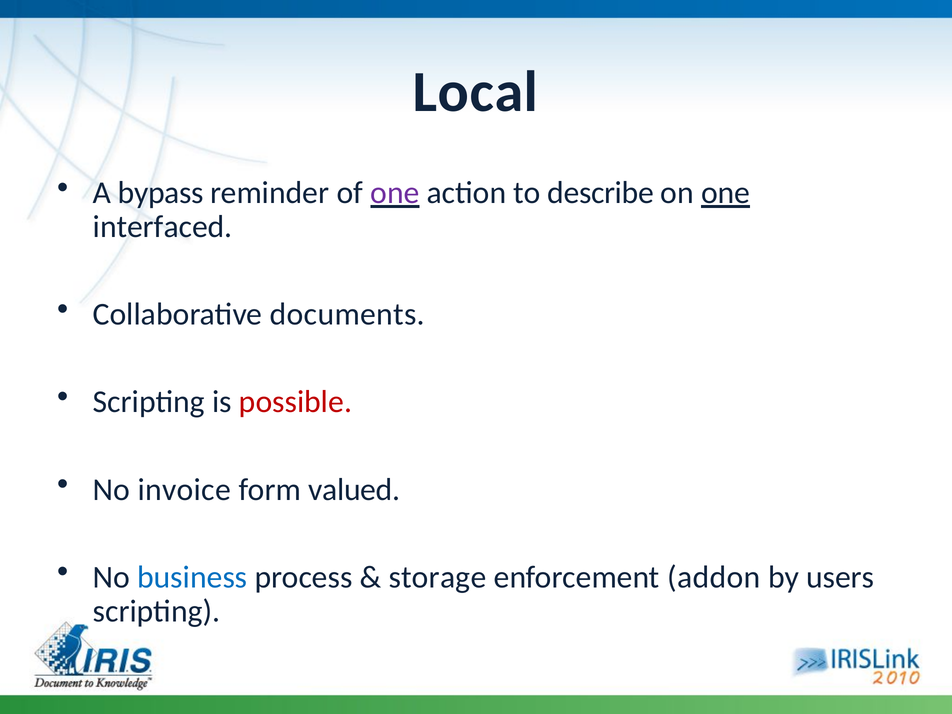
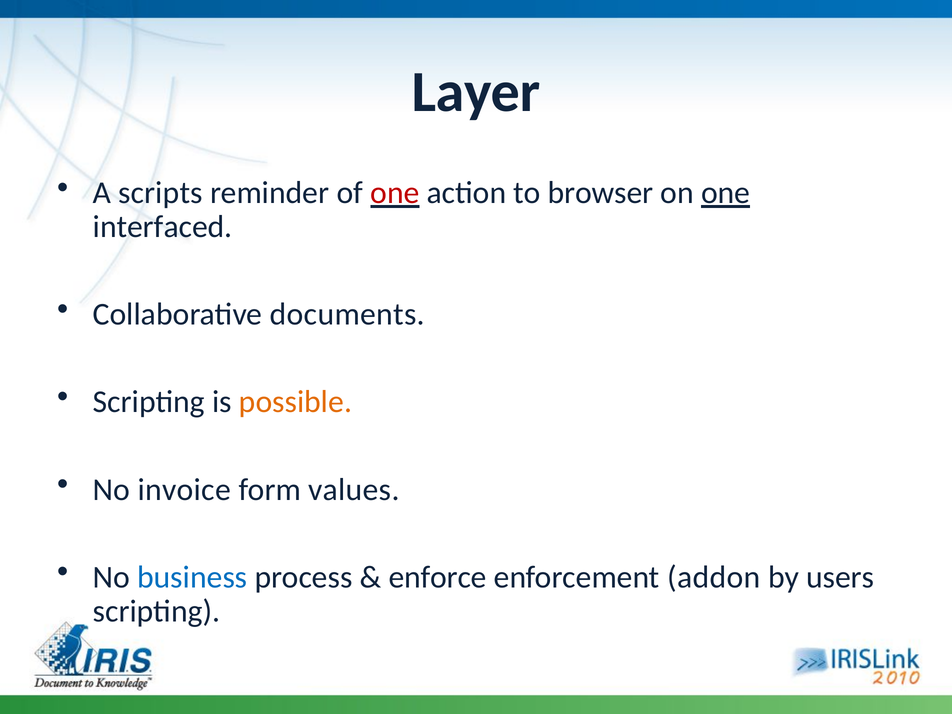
Local: Local -> Layer
bypass: bypass -> scripts
one at (395, 193) colour: purple -> red
describe: describe -> browser
possible colour: red -> orange
valued: valued -> values
storage: storage -> enforce
